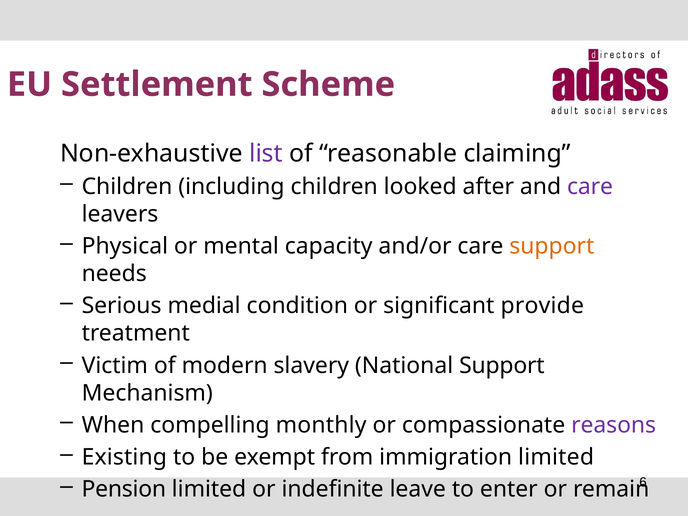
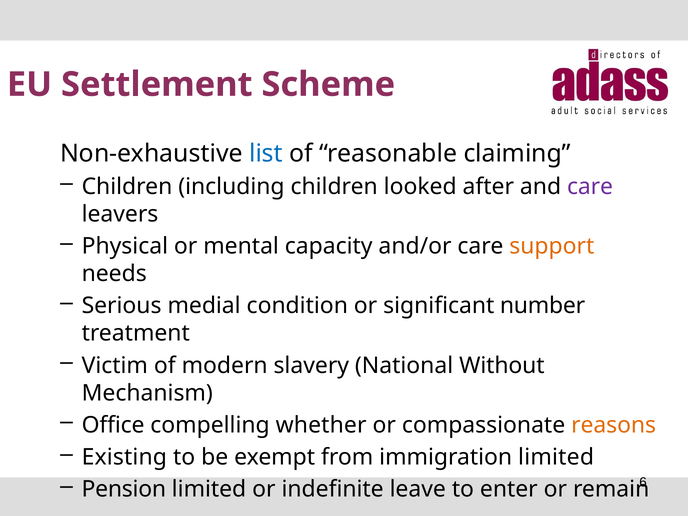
list colour: purple -> blue
provide: provide -> number
National Support: Support -> Without
When: When -> Office
monthly: monthly -> whether
reasons colour: purple -> orange
